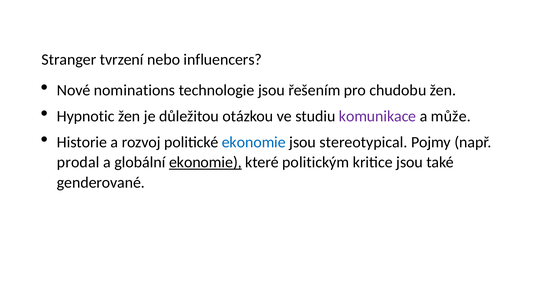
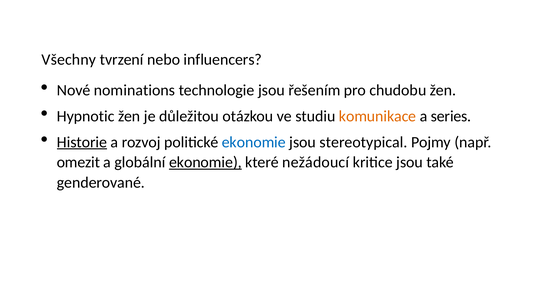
Stranger: Stranger -> Všechny
komunikace colour: purple -> orange
může: může -> series
Historie underline: none -> present
prodal: prodal -> omezit
politickým: politickým -> nežádoucí
